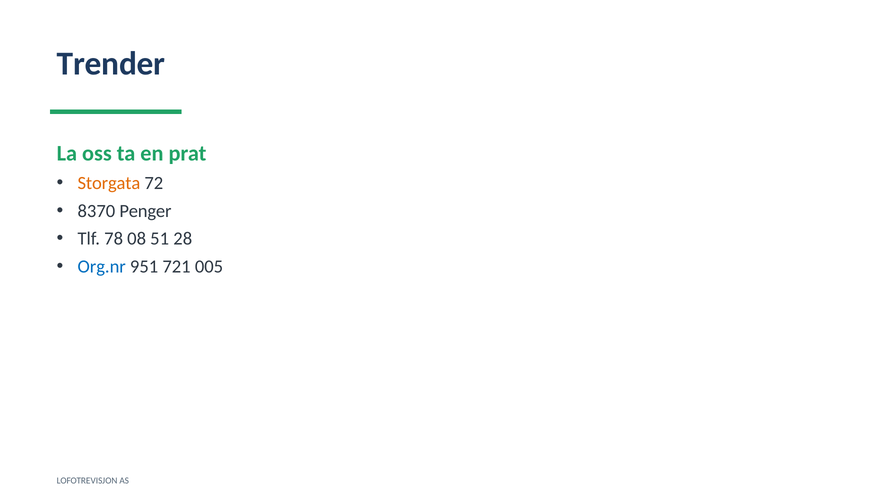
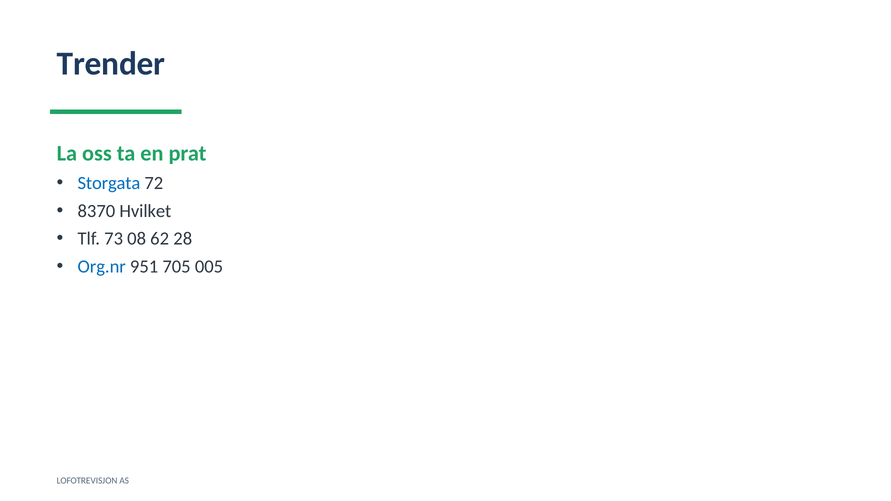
Storgata colour: orange -> blue
Penger: Penger -> Hvilket
78: 78 -> 73
51: 51 -> 62
721: 721 -> 705
